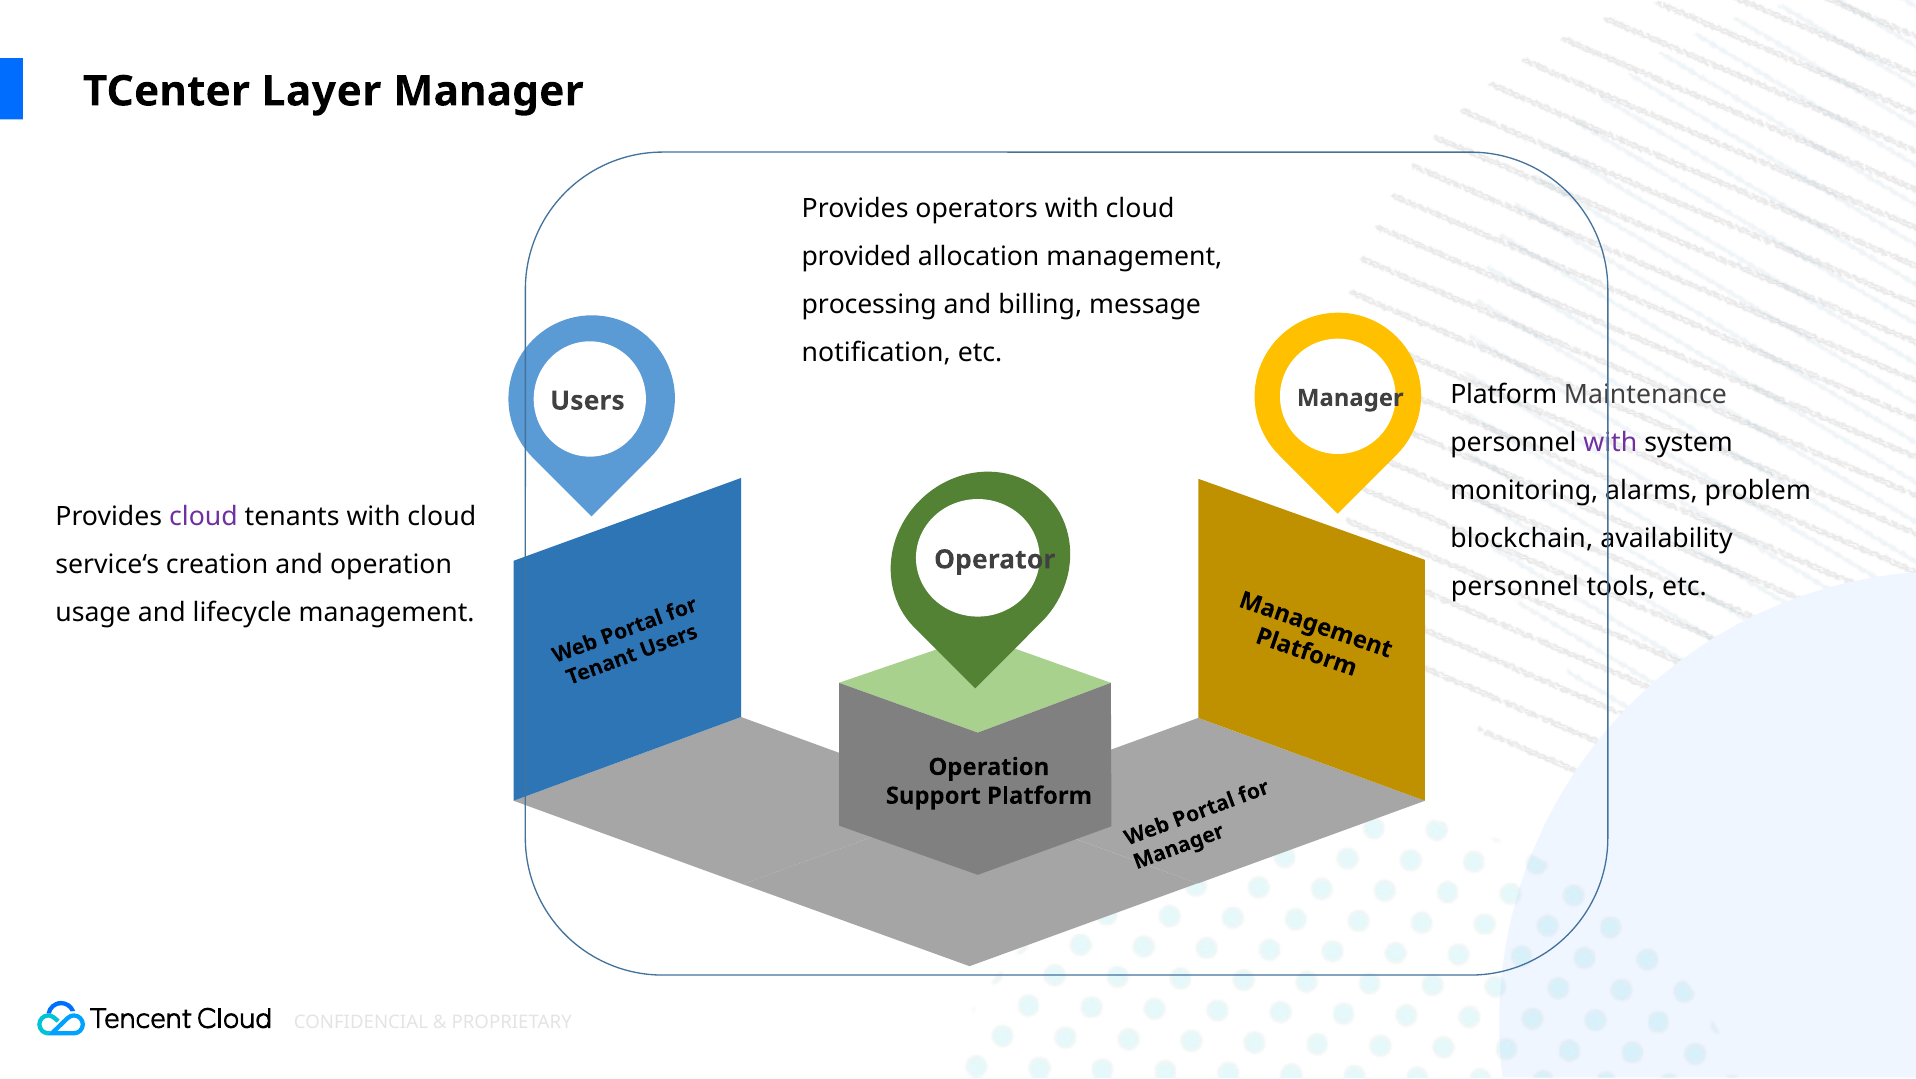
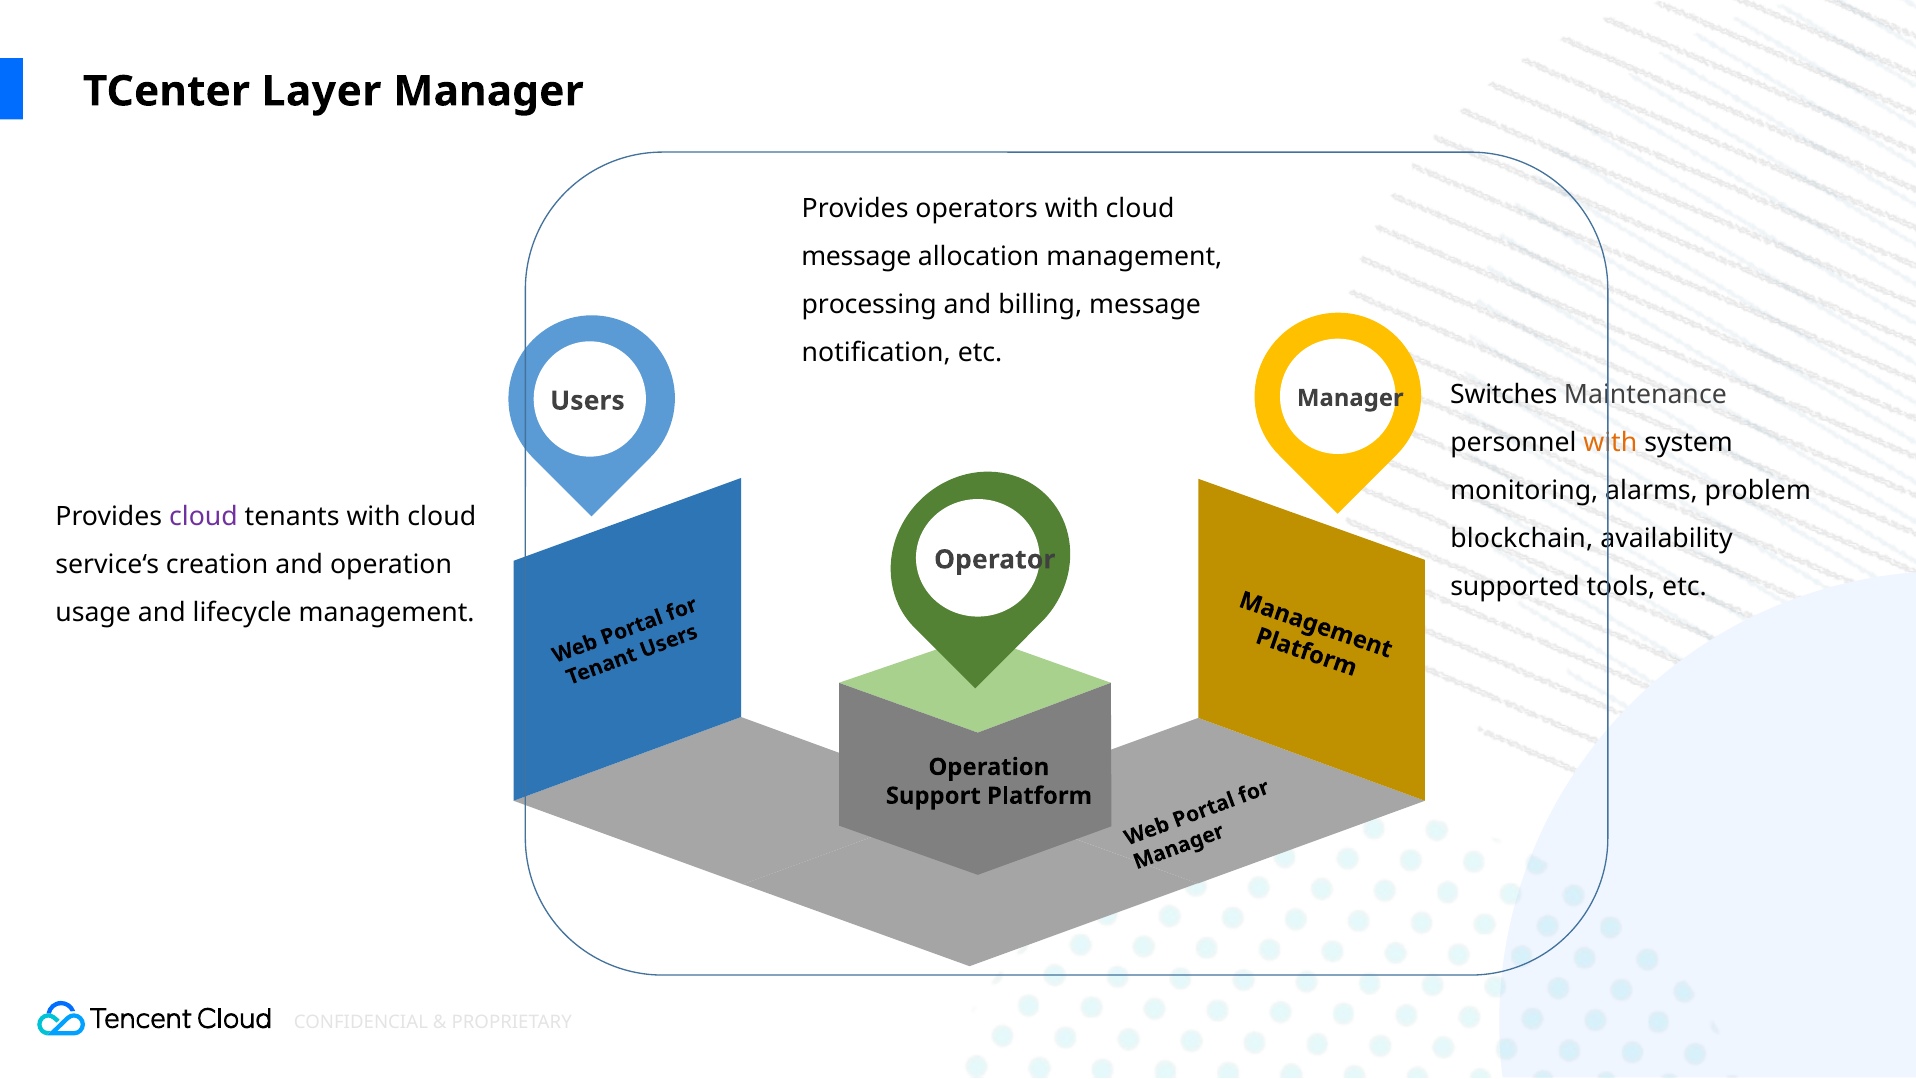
provided at (856, 256): provided -> message
Platform at (1504, 395): Platform -> Switches
with at (1610, 443) colour: purple -> orange
personnel at (1515, 586): personnel -> supported
